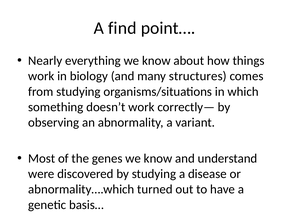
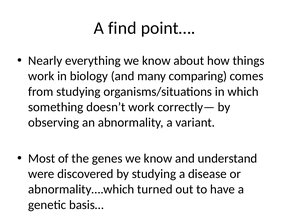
structures: structures -> comparing
